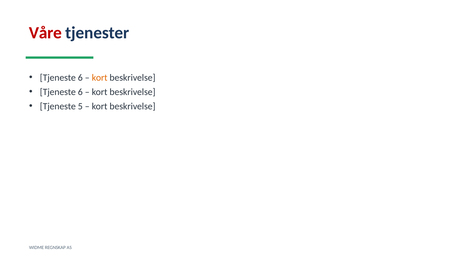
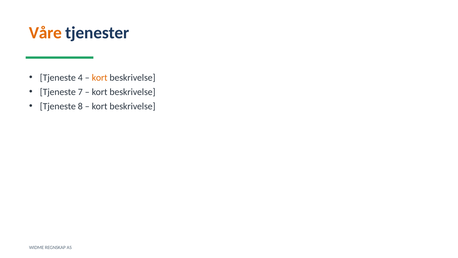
Våre colour: red -> orange
6 at (80, 78): 6 -> 4
6 at (80, 92): 6 -> 7
5: 5 -> 8
